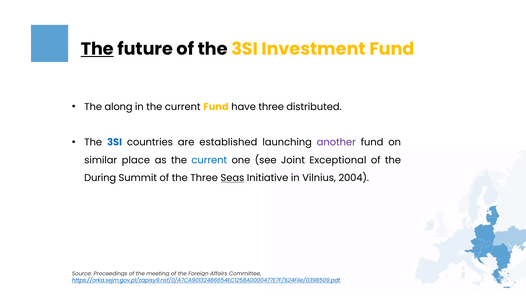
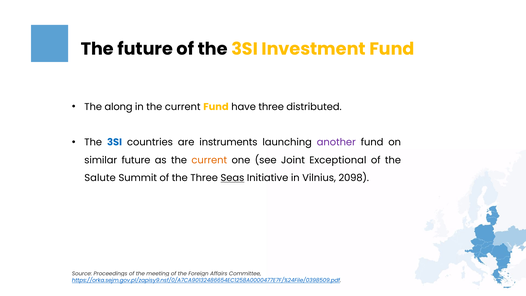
The at (97, 49) underline: present -> none
established: established -> instruments
similar place: place -> future
current at (209, 160) colour: blue -> orange
During: During -> Salute
2004: 2004 -> 2098
